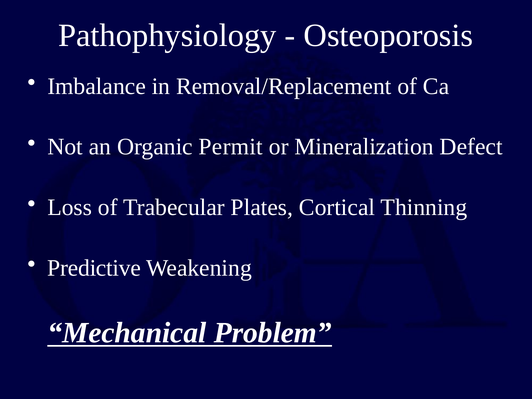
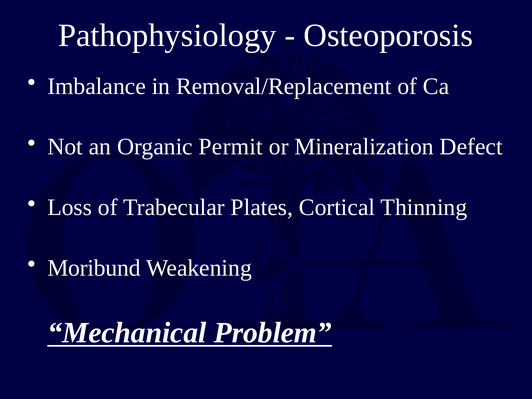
Predictive: Predictive -> Moribund
